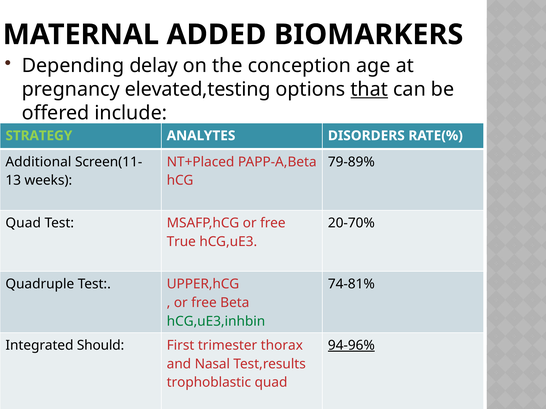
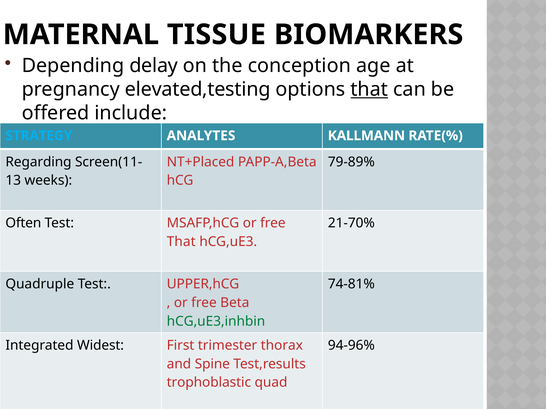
ADDED: ADDED -> TISSUE
STRATEGY colour: light green -> light blue
DISORDERS: DISORDERS -> KALLMANN
Additional: Additional -> Regarding
Quad at (23, 223): Quad -> Often
20-70%: 20-70% -> 21-70%
True at (181, 242): True -> That
Should: Should -> Widest
94-96% underline: present -> none
Nasal: Nasal -> Spine
